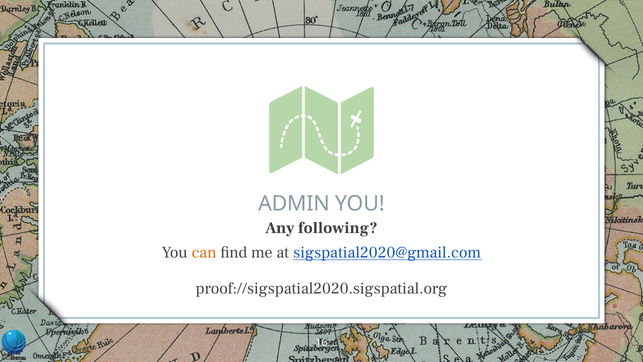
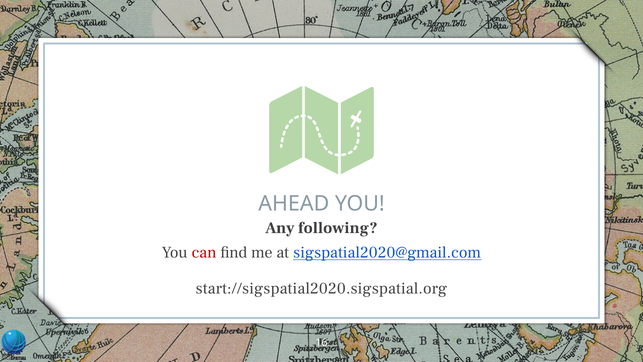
ADMIN: ADMIN -> AHEAD
can colour: orange -> red
proof://sigspatial2020.sigspatial.org: proof://sigspatial2020.sigspatial.org -> start://sigspatial2020.sigspatial.org
